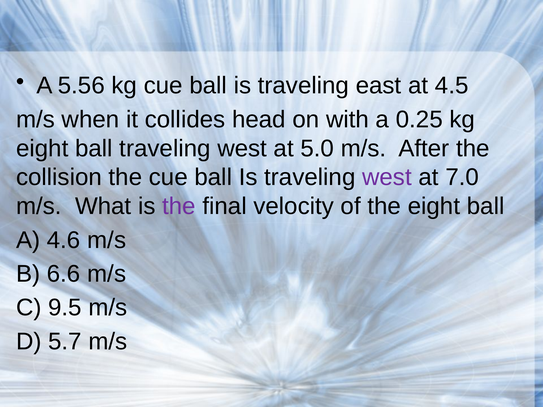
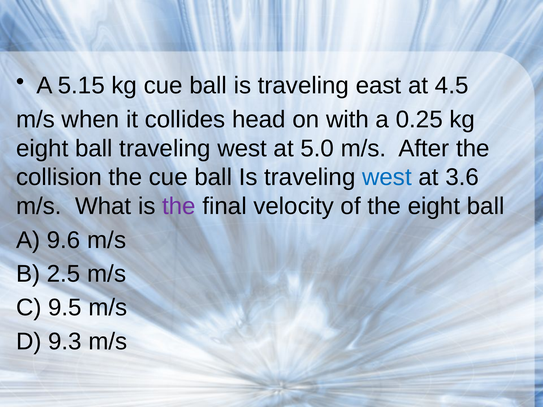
5.56: 5.56 -> 5.15
west at (387, 177) colour: purple -> blue
7.0: 7.0 -> 3.6
4.6: 4.6 -> 9.6
6.6: 6.6 -> 2.5
5.7: 5.7 -> 9.3
